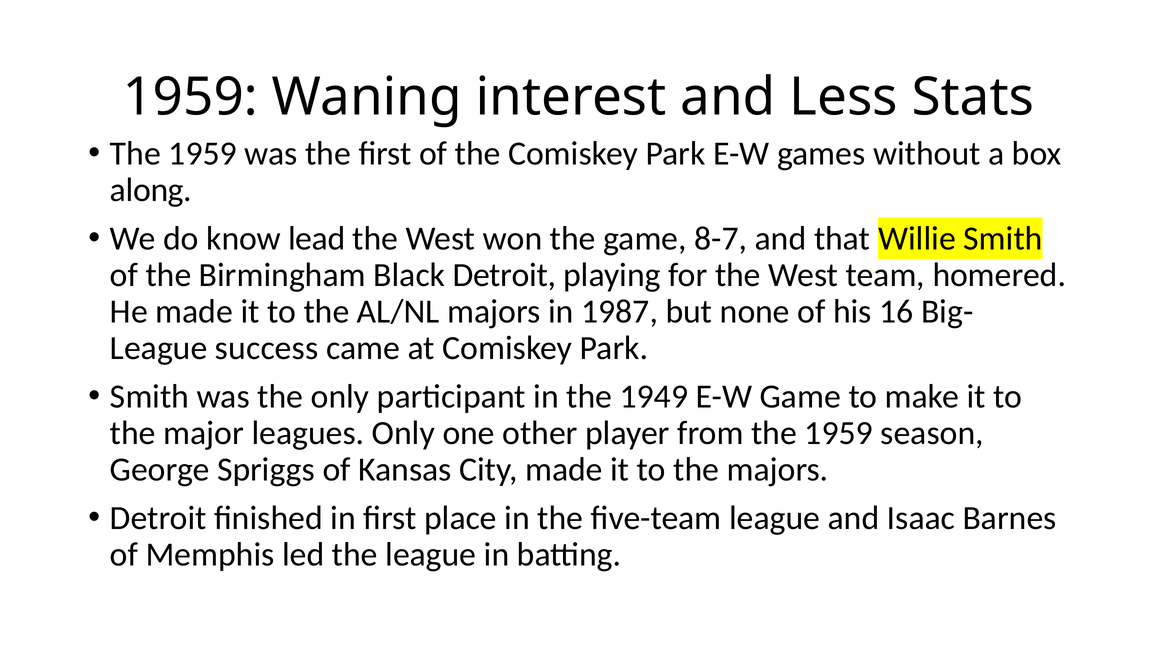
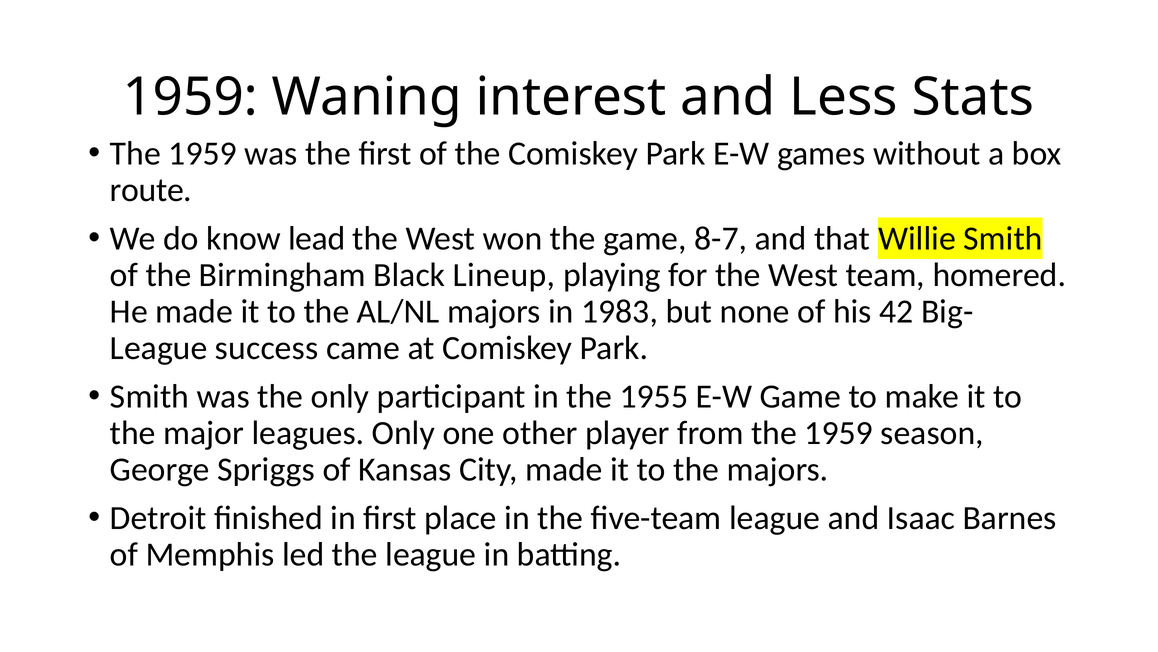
along: along -> route
Black Detroit: Detroit -> Lineup
1987: 1987 -> 1983
16: 16 -> 42
1949: 1949 -> 1955
